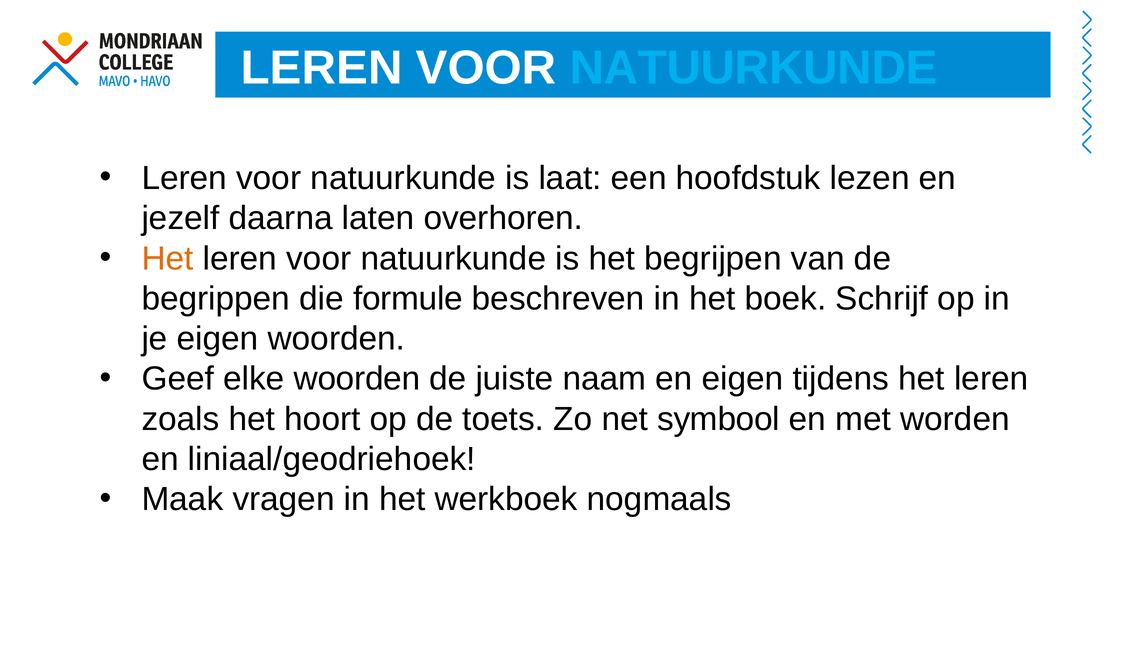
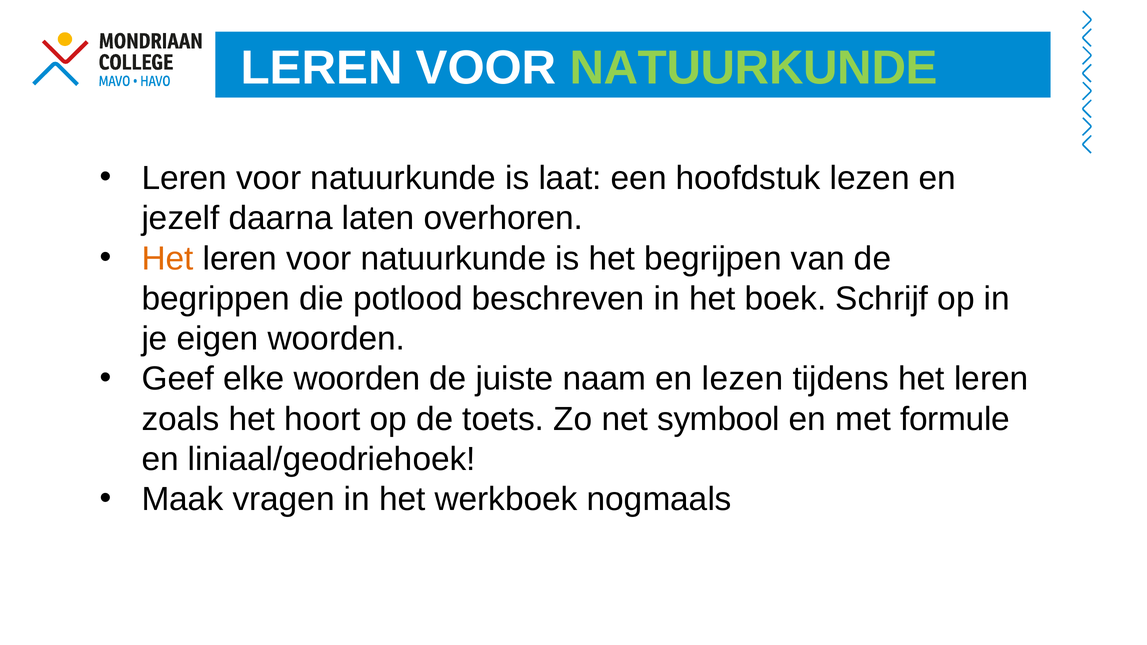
NATUURKUNDE at (754, 68) colour: light blue -> light green
formule: formule -> potlood
en eigen: eigen -> lezen
worden: worden -> formule
